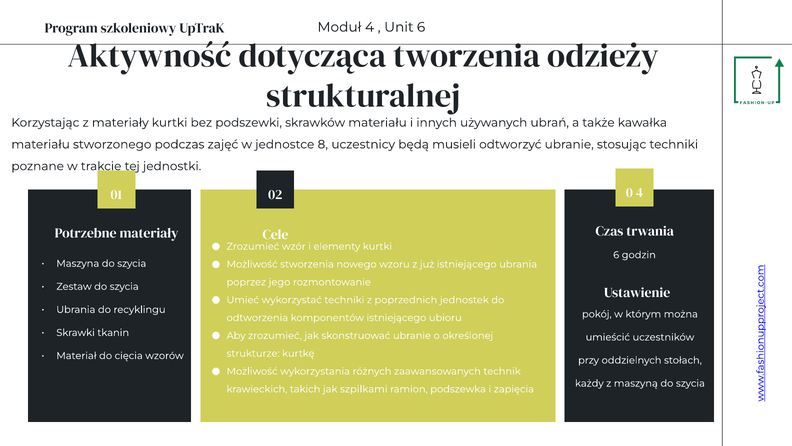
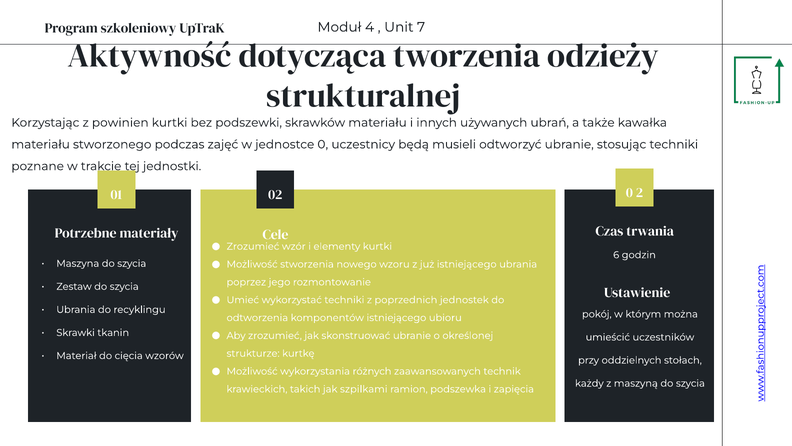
Unit 6: 6 -> 7
z materiały: materiały -> powinien
jednostce 8: 8 -> 0
0 4: 4 -> 2
